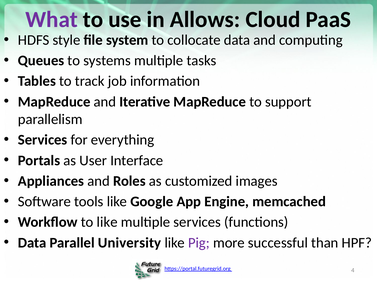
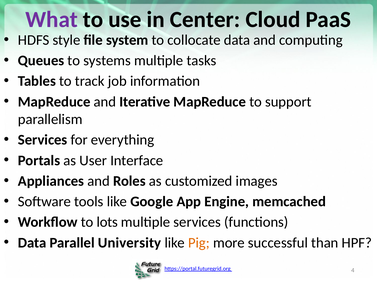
Allows: Allows -> Center
to like: like -> lots
Pig colour: purple -> orange
